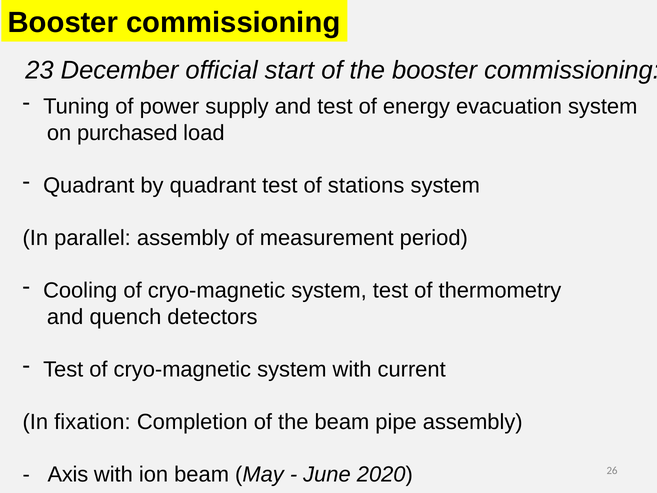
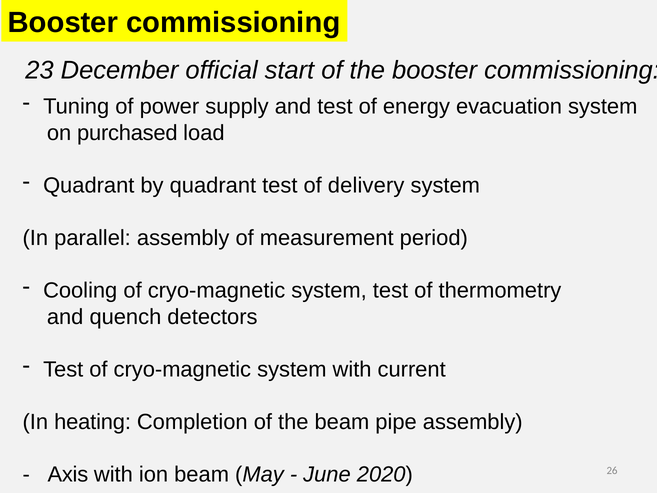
stations: stations -> delivery
fixation: fixation -> heating
